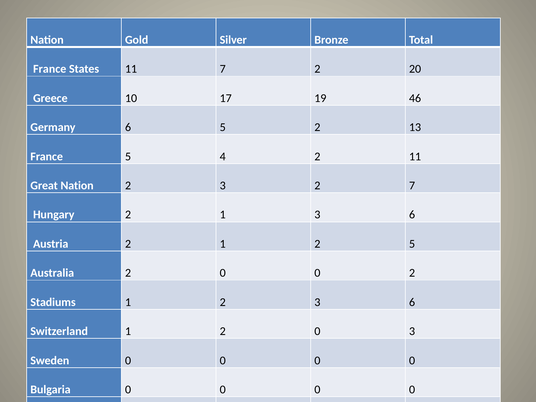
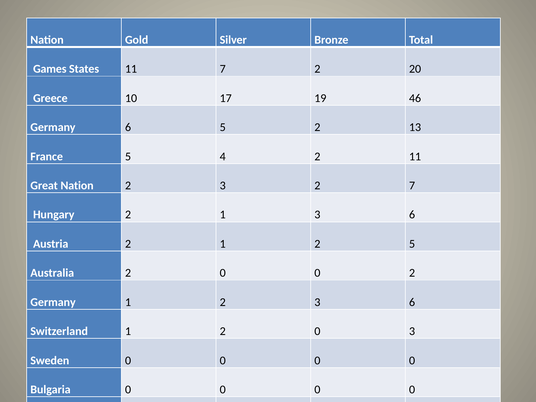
France at (50, 69): France -> Games
Stadiums at (53, 302): Stadiums -> Germany
